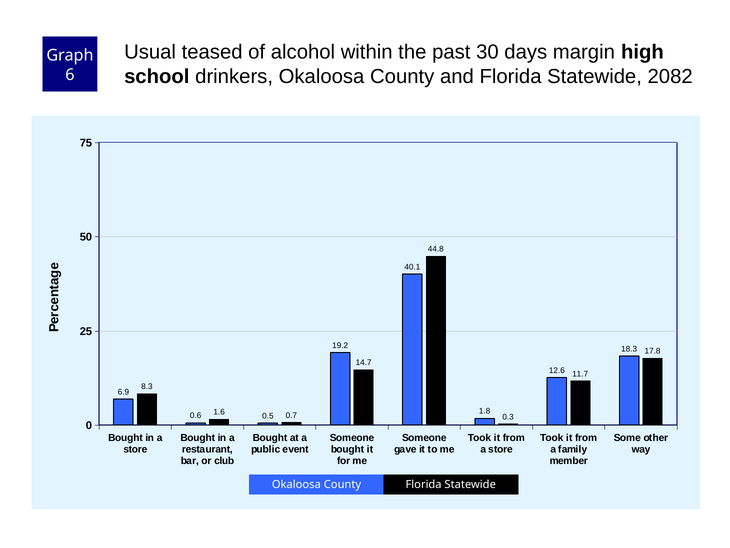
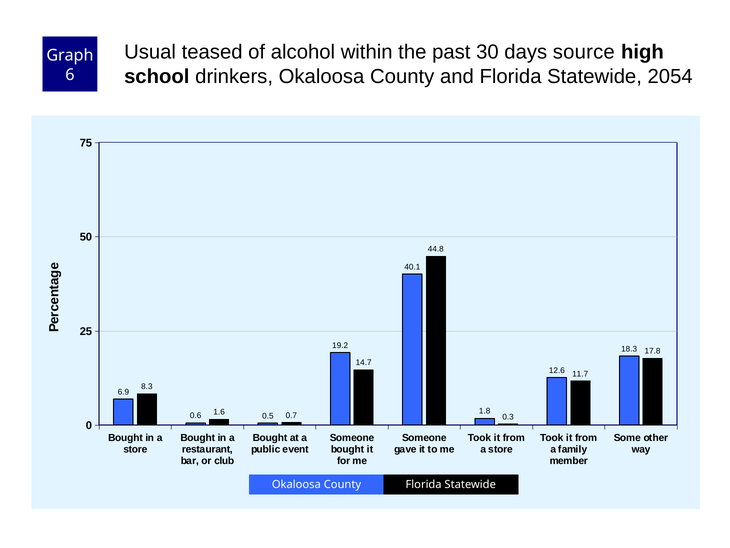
margin: margin -> source
2082: 2082 -> 2054
